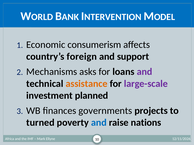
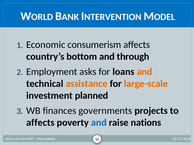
foreign: foreign -> bottom
support: support -> through
Mechanisms: Mechanisms -> Employment
and at (145, 72) colour: purple -> orange
large-scale colour: purple -> orange
turned at (40, 123): turned -> affects
